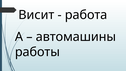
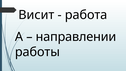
автомашины: автомашины -> направлении
